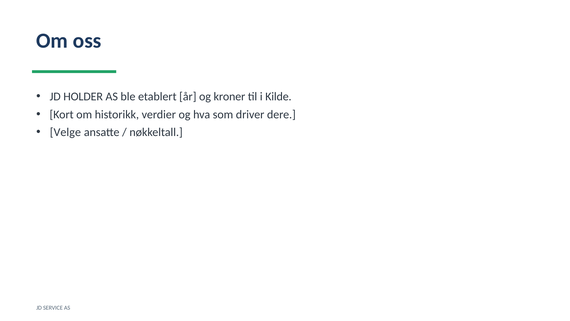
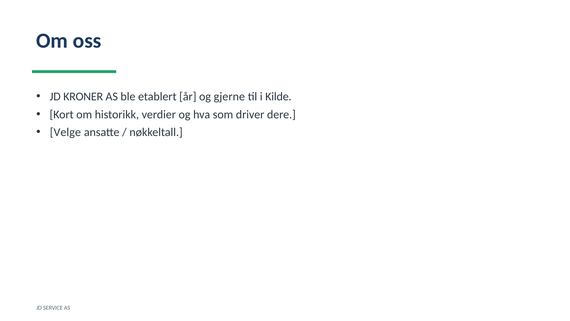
HOLDER: HOLDER -> KRONER
kroner: kroner -> gjerne
